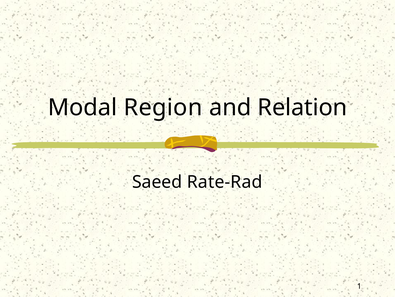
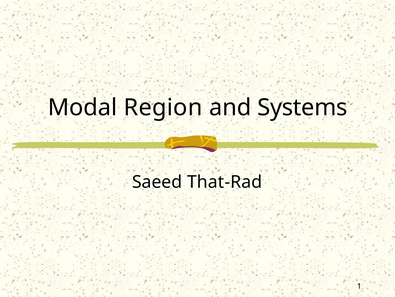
Relation: Relation -> Systems
Rate-Rad: Rate-Rad -> That-Rad
